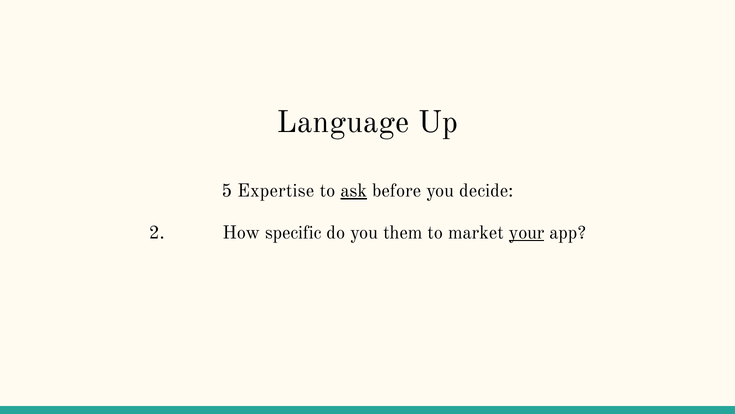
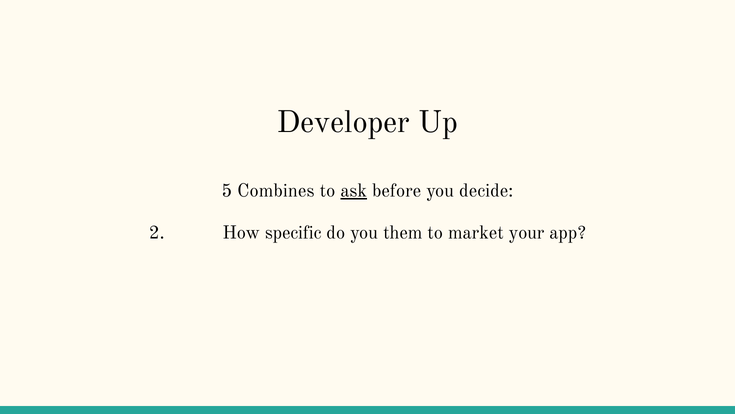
Language: Language -> Developer
Expertise: Expertise -> Combines
your underline: present -> none
